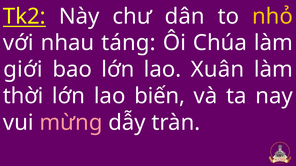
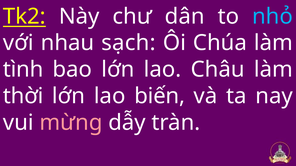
nhỏ colour: yellow -> light blue
táng: táng -> sạch
giới: giới -> tình
Xuân: Xuân -> Châu
